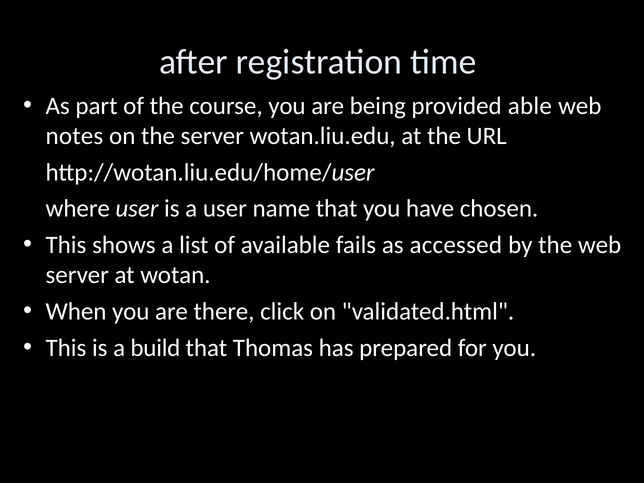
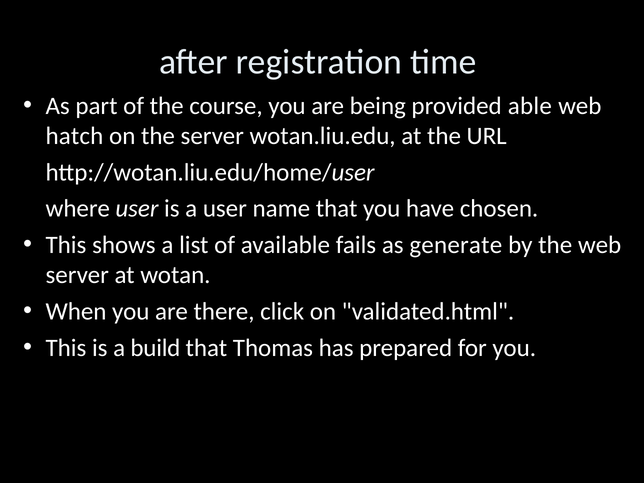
notes: notes -> hatch
accessed: accessed -> generate
